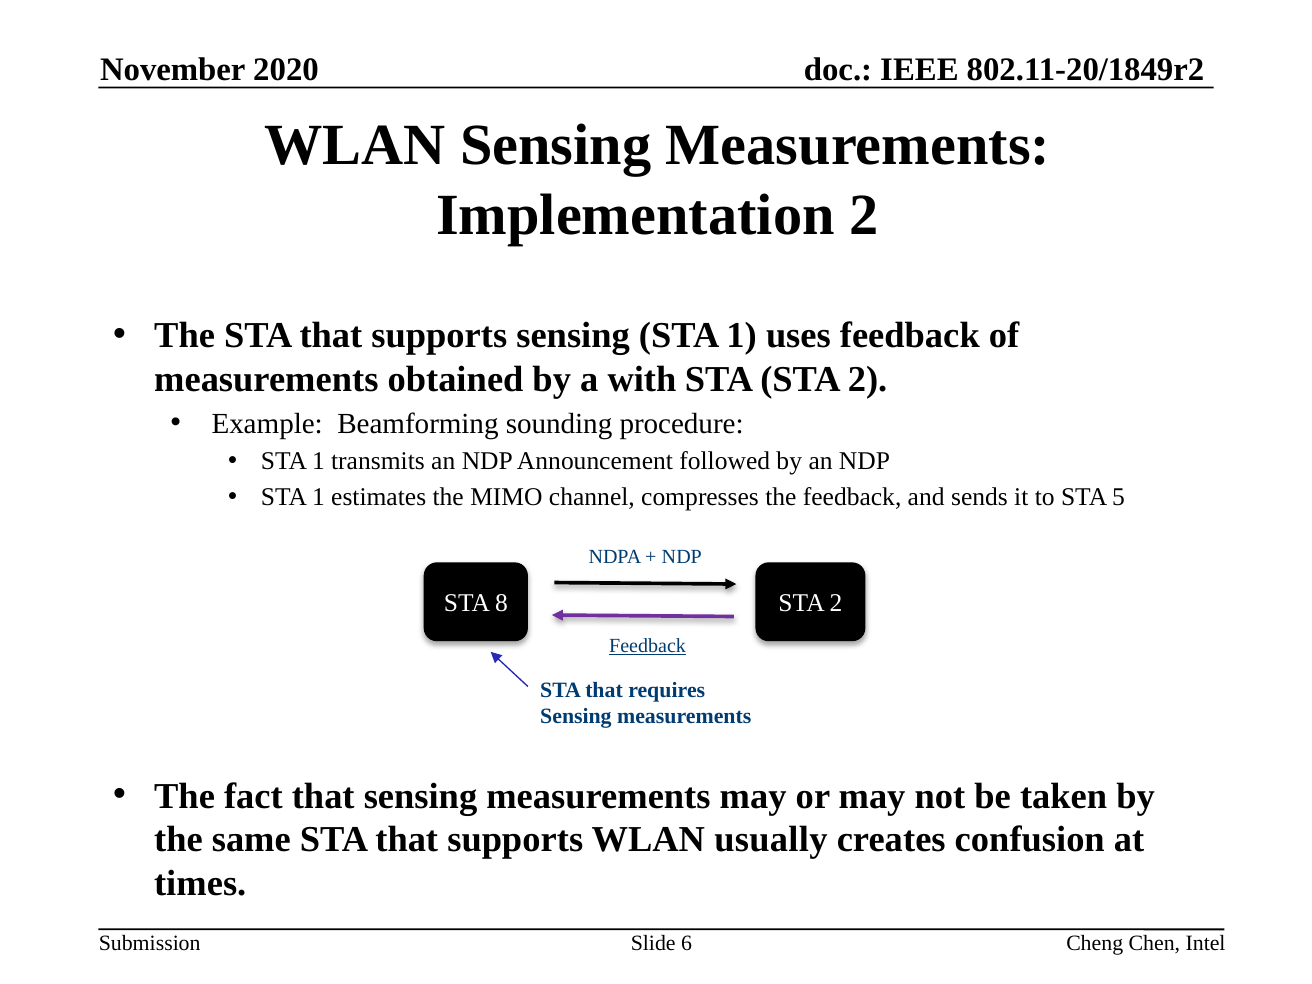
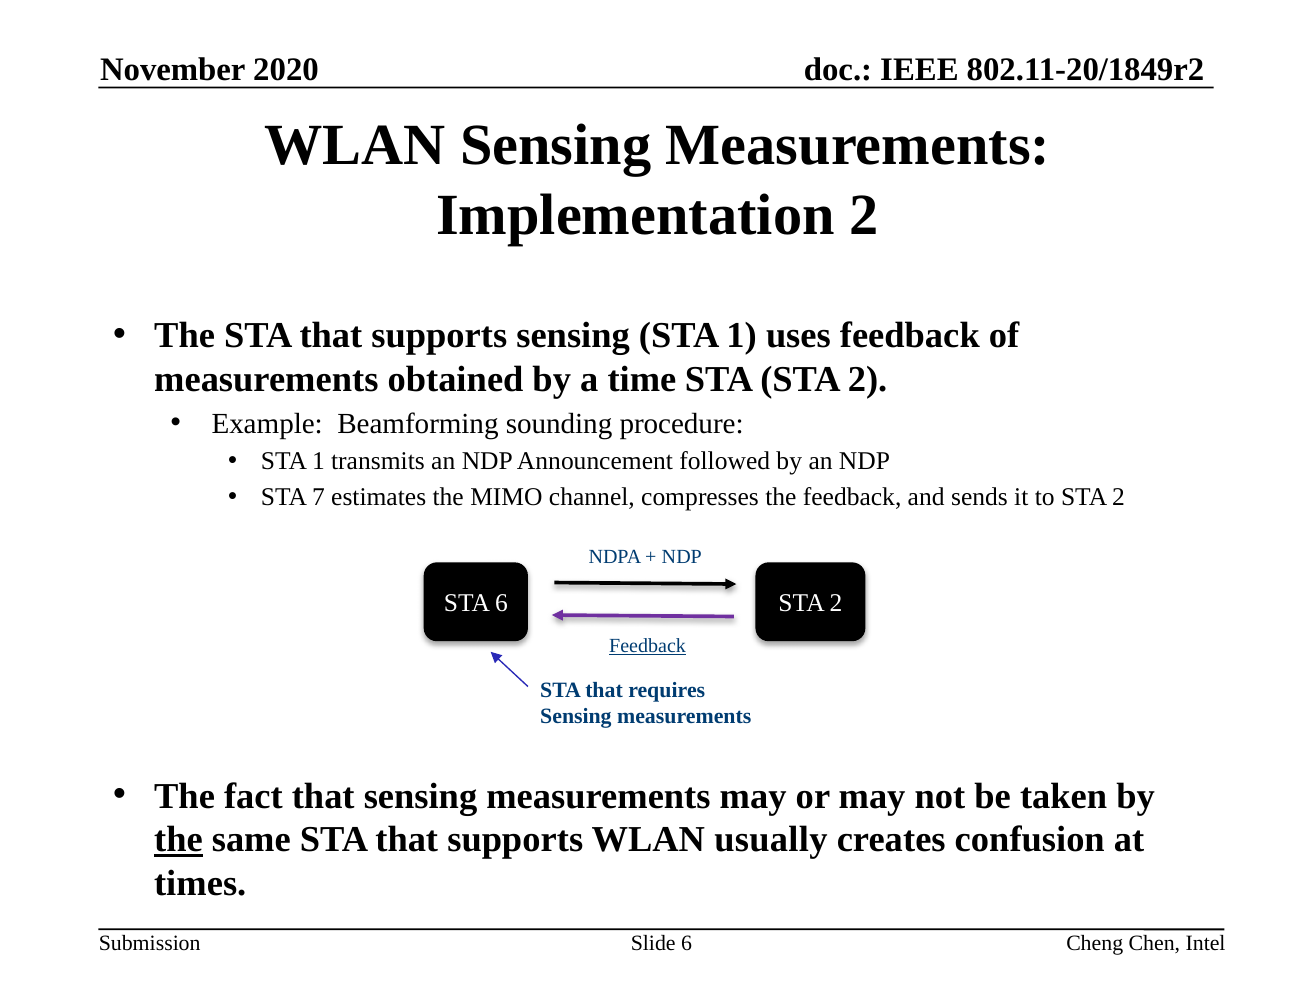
with: with -> time
1 at (318, 497): 1 -> 7
to STA 5: 5 -> 2
STA 8: 8 -> 6
the at (178, 840) underline: none -> present
